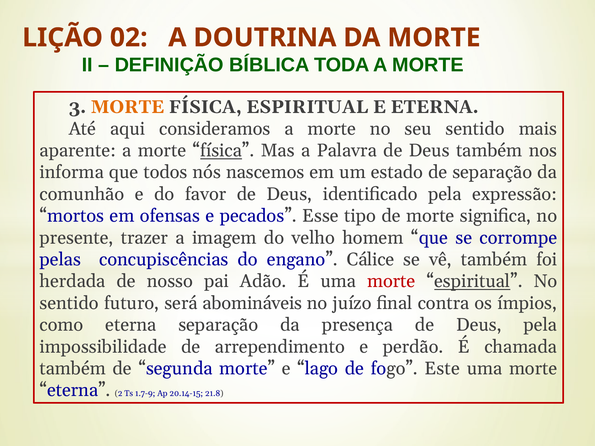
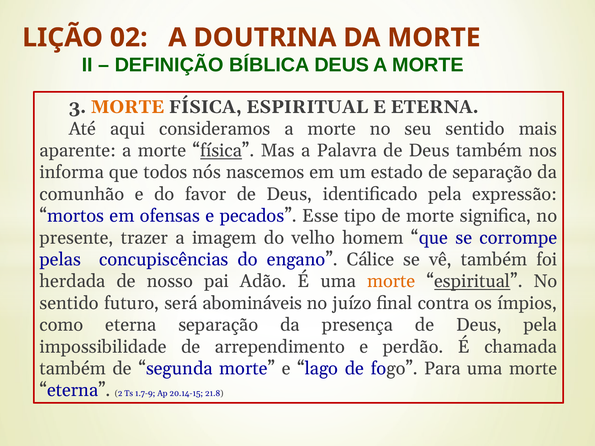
BÍBLICA TODA: TODA -> DEUS
morte at (391, 281) colour: red -> orange
Este: Este -> Para
